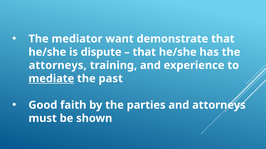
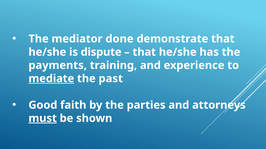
want: want -> done
attorneys at (58, 66): attorneys -> payments
must underline: none -> present
